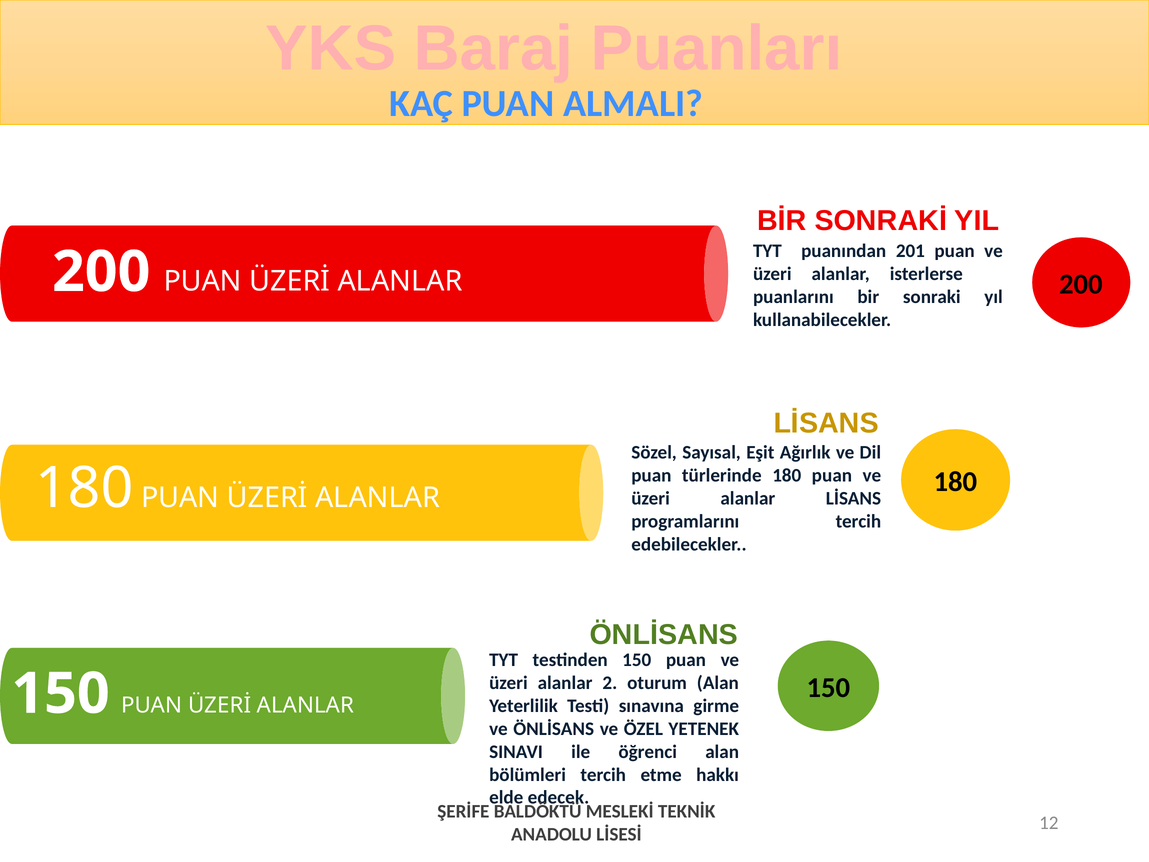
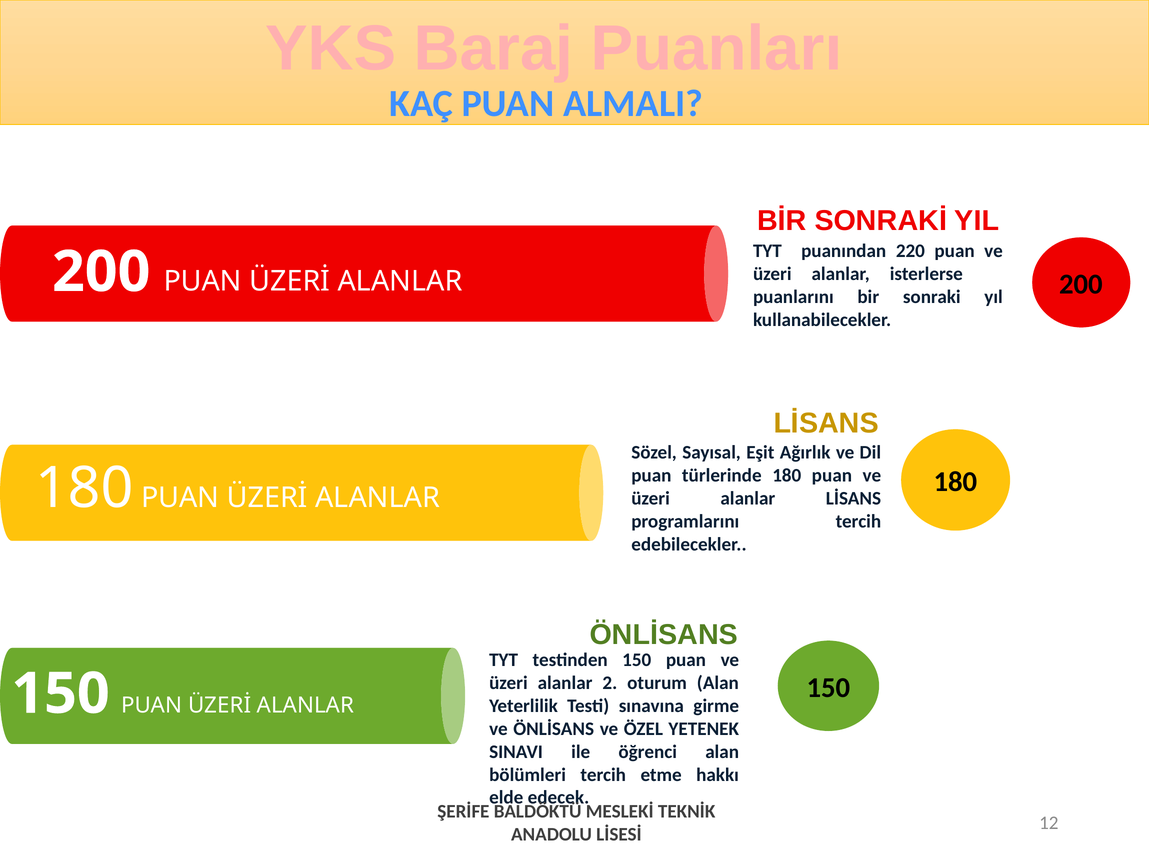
201: 201 -> 220
